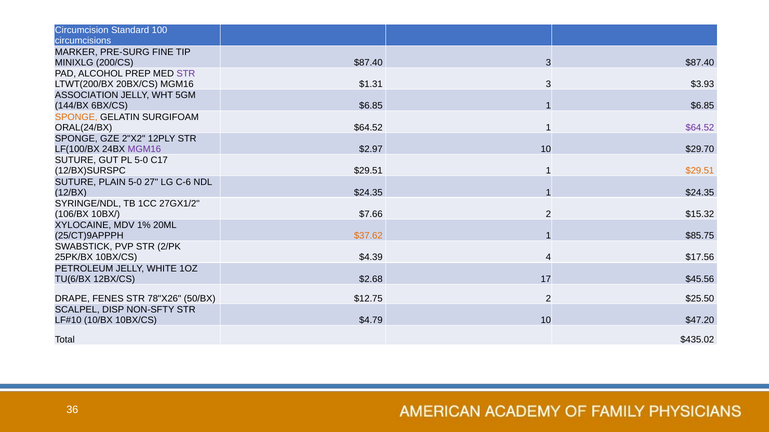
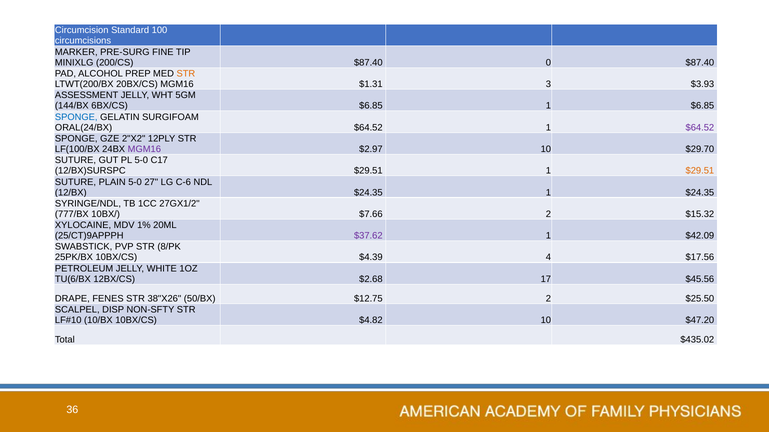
$87.40 3: 3 -> 0
STR at (186, 74) colour: purple -> orange
ASSOCIATION: ASSOCIATION -> ASSESSMENT
SPONGE at (76, 117) colour: orange -> blue
106/BX: 106/BX -> 777/BX
$37.62 colour: orange -> purple
$85.75: $85.75 -> $42.09
2/PK: 2/PK -> 8/PK
78"X26: 78"X26 -> 38"X26
$4.79: $4.79 -> $4.82
